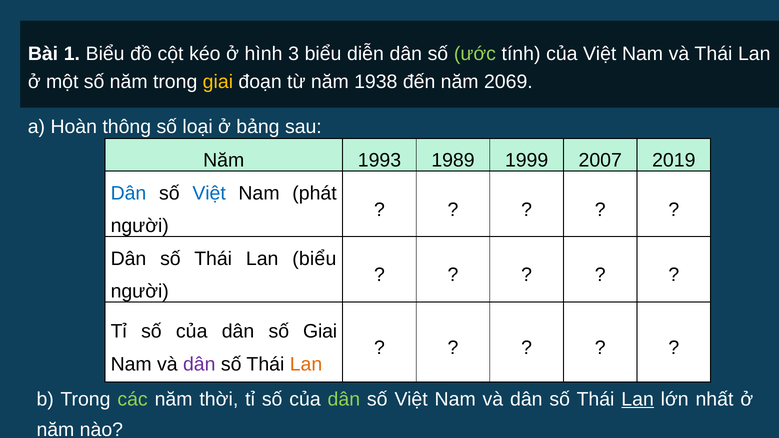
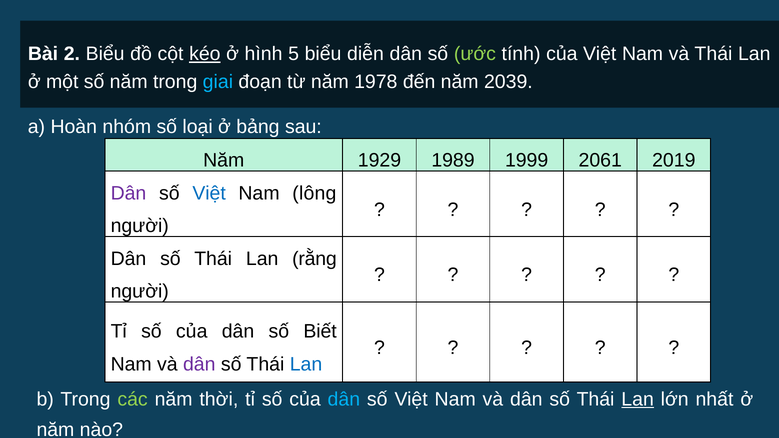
1: 1 -> 2
kéo underline: none -> present
3: 3 -> 5
giai at (218, 82) colour: yellow -> light blue
1938: 1938 -> 1978
2069: 2069 -> 2039
thông: thông -> nhóm
1993: 1993 -> 1929
2007: 2007 -> 2061
Dân at (128, 193) colour: blue -> purple
phát: phát -> lông
Lan biểu: biểu -> rằng
số Giai: Giai -> Biết
Lan at (306, 364) colour: orange -> blue
dân at (344, 399) colour: light green -> light blue
